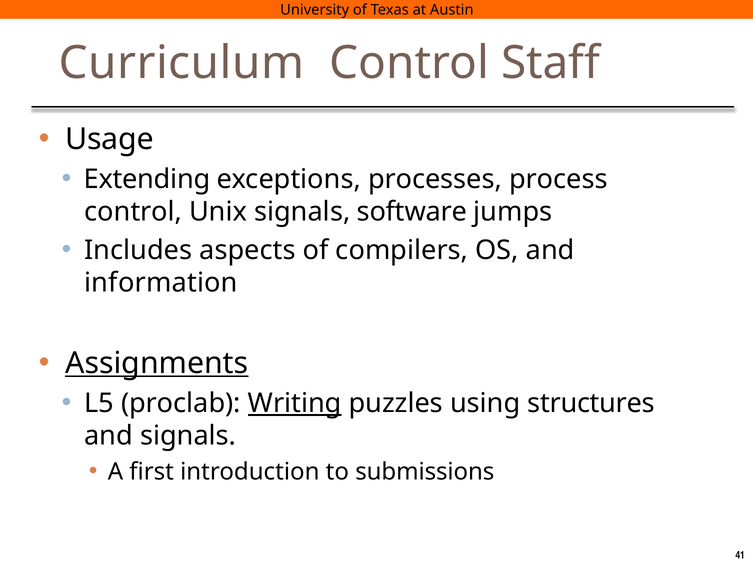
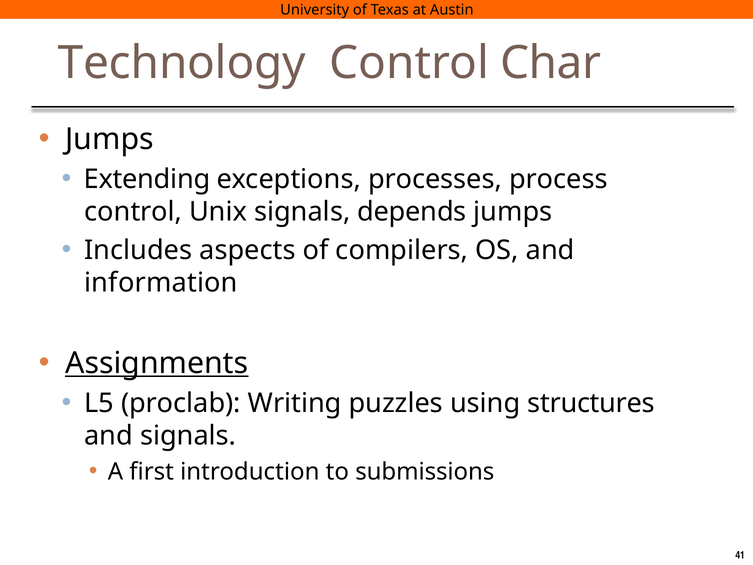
Curriculum: Curriculum -> Technology
Staff: Staff -> Char
Usage at (110, 139): Usage -> Jumps
software: software -> depends
Writing underline: present -> none
